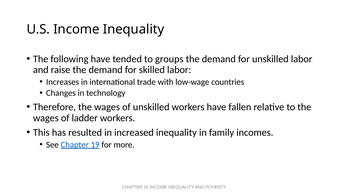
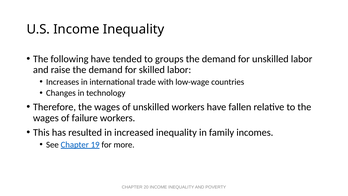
ladder: ladder -> failure
